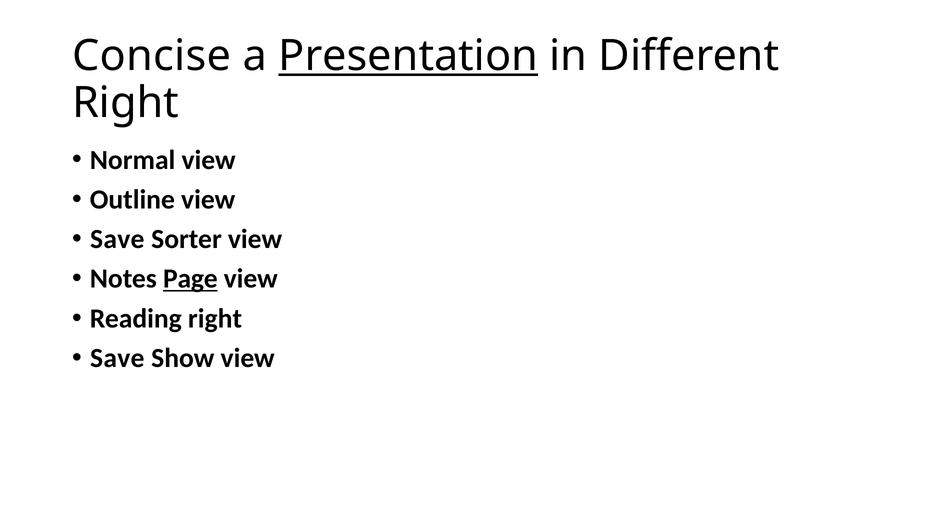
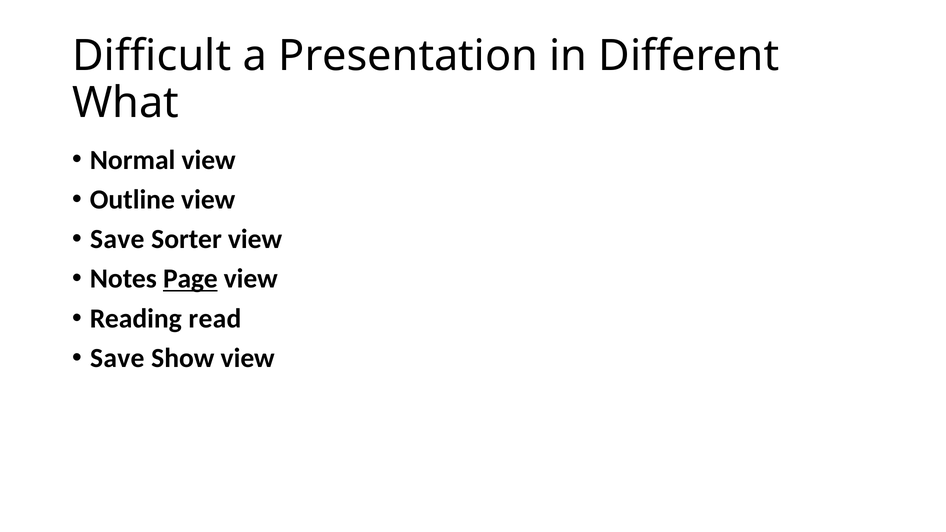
Concise: Concise -> Difficult
Presentation underline: present -> none
Right at (126, 103): Right -> What
Reading right: right -> read
